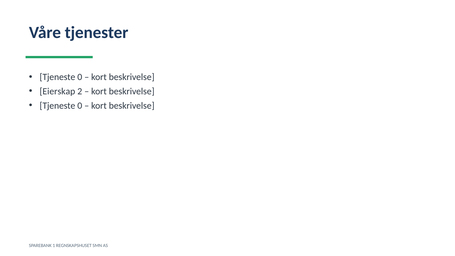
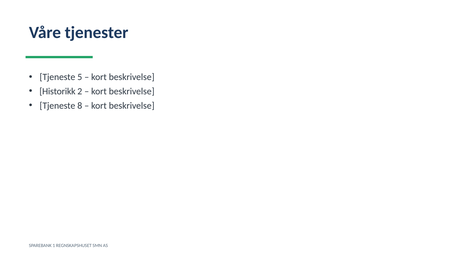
0 at (80, 77): 0 -> 5
Eierskap: Eierskap -> Historikk
0 at (80, 106): 0 -> 8
